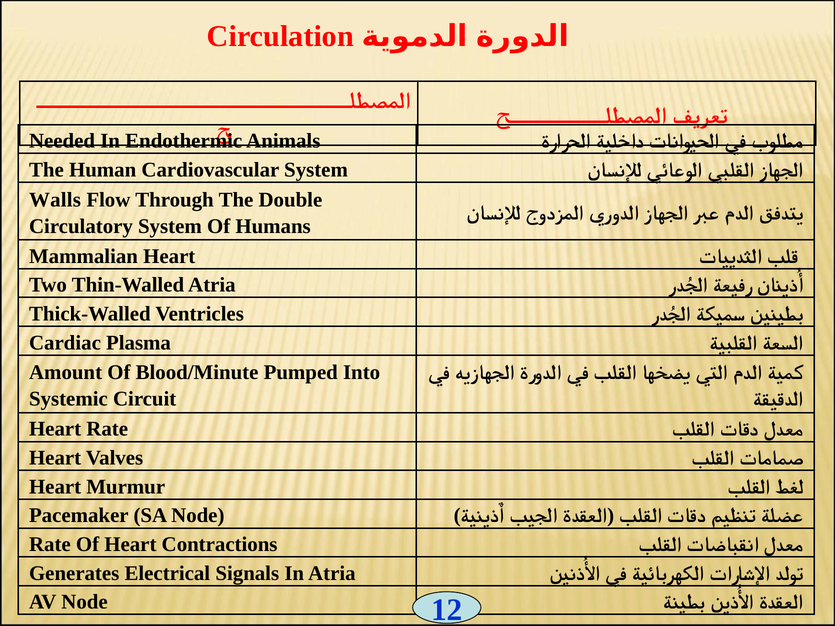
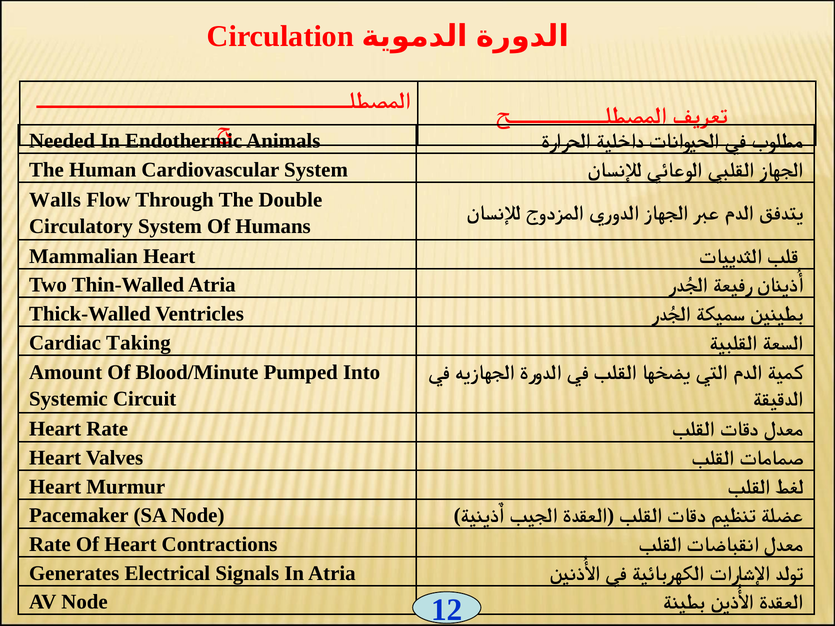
Plasma: Plasma -> Taking
